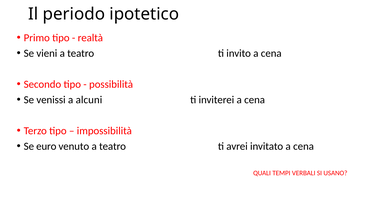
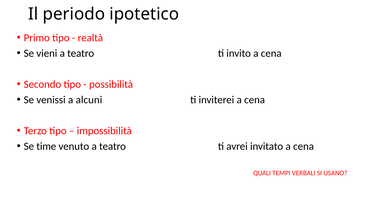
euro: euro -> time
